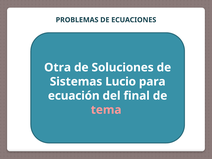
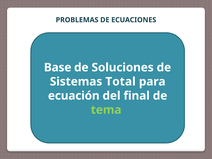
Otra: Otra -> Base
Lucio: Lucio -> Total
tema colour: pink -> light green
